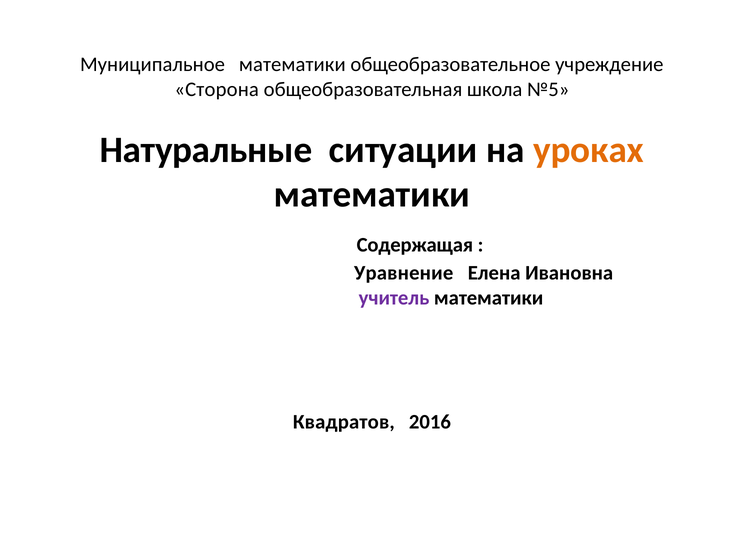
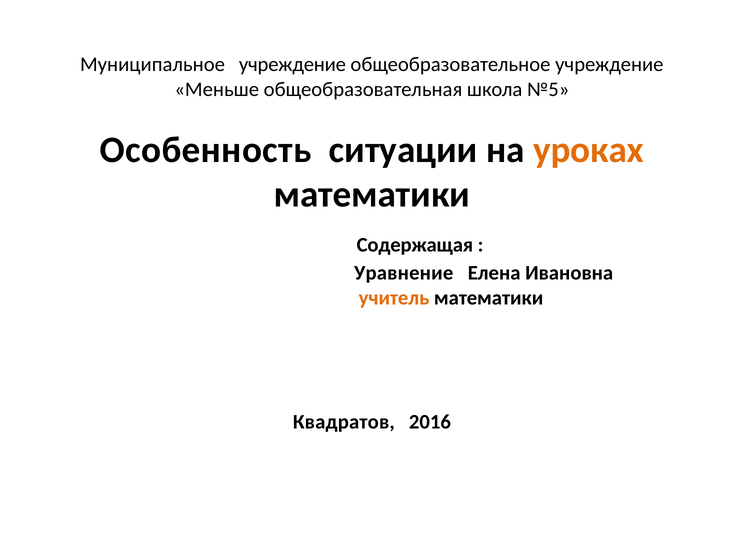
Муниципальное математики: математики -> учреждение
Сторона: Сторона -> Меньше
Натуральные: Натуральные -> Особенность
учитель colour: purple -> orange
